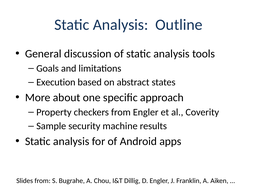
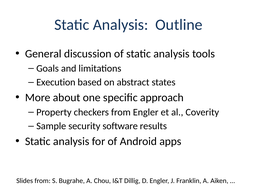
machine: machine -> software
